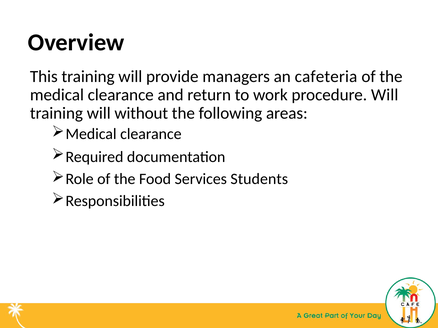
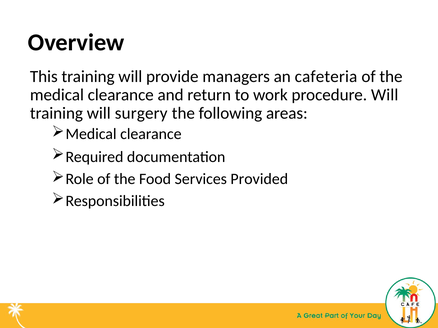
without: without -> surgery
Students: Students -> Provided
